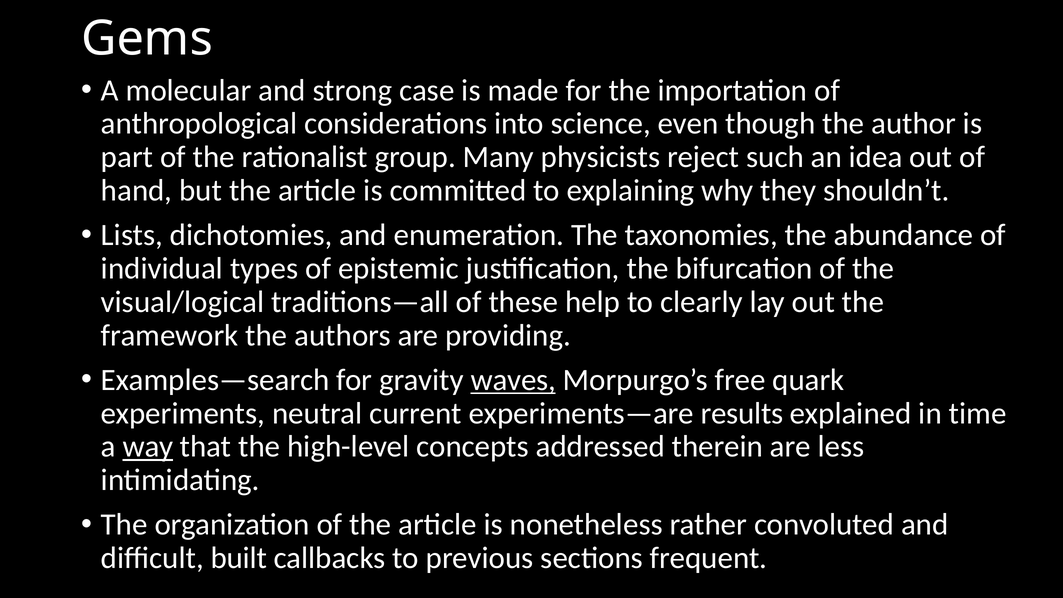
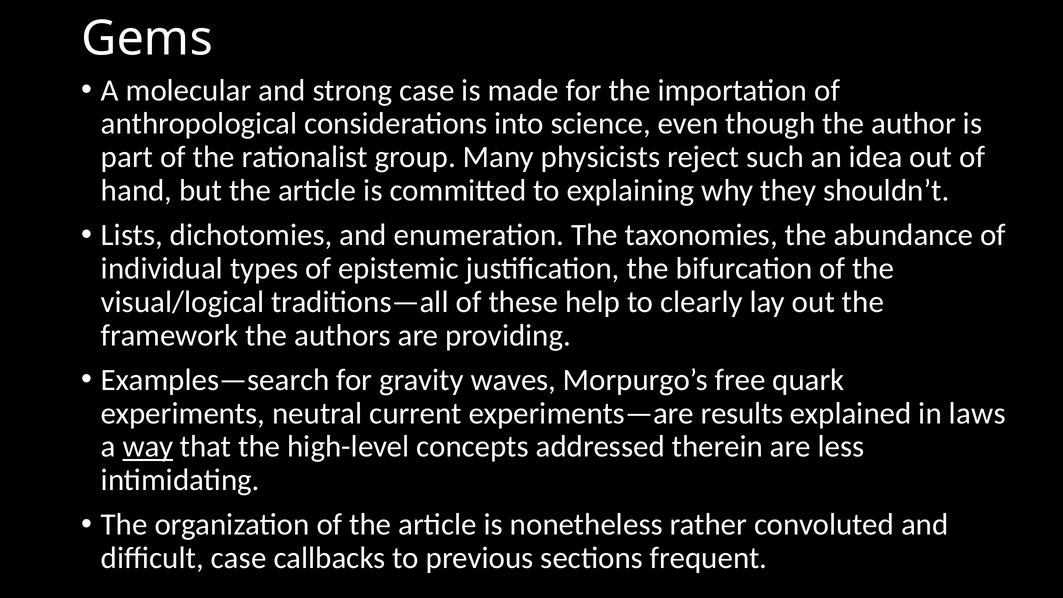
waves underline: present -> none
time: time -> laws
difficult built: built -> case
